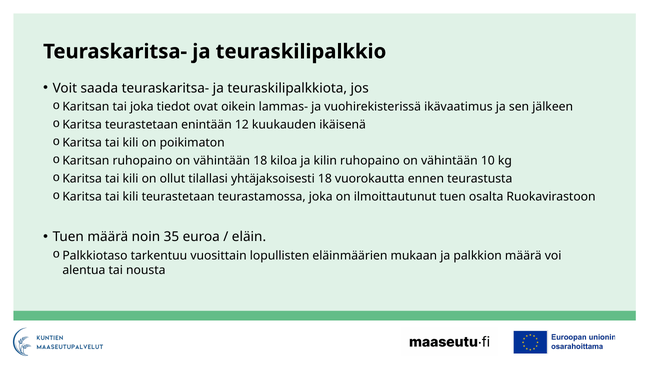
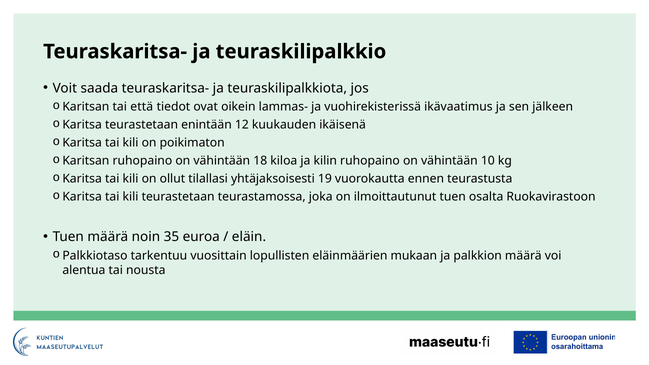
tai joka: joka -> että
yhtäjaksoisesti 18: 18 -> 19
